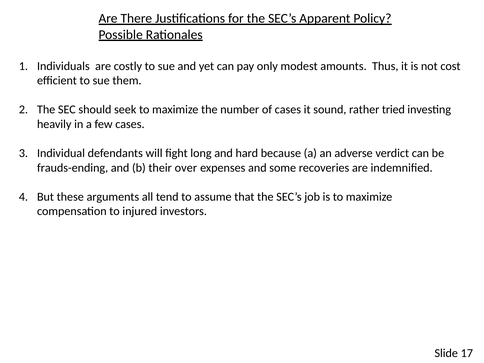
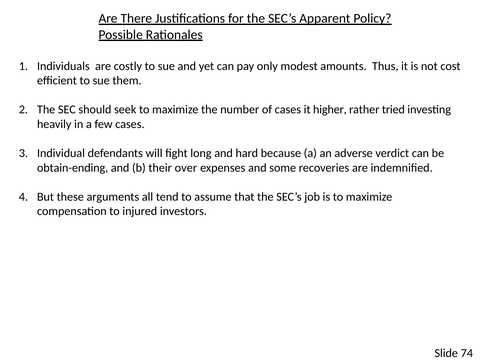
sound: sound -> higher
frauds-ending: frauds-ending -> obtain-ending
17: 17 -> 74
